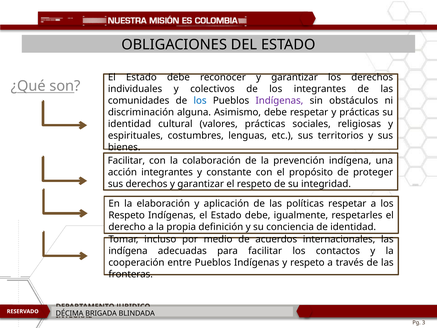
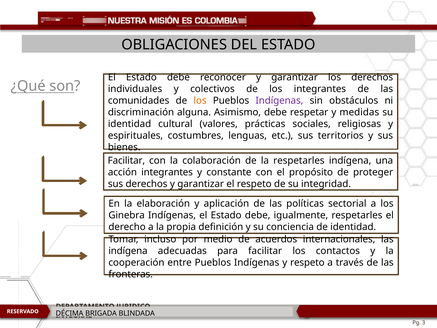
los at (200, 101) colour: blue -> orange
y prácticas: prácticas -> medidas
la prevención: prevención -> respetarles
políticas respetar: respetar -> sectorial
Respeto at (127, 215): Respeto -> Ginebra
